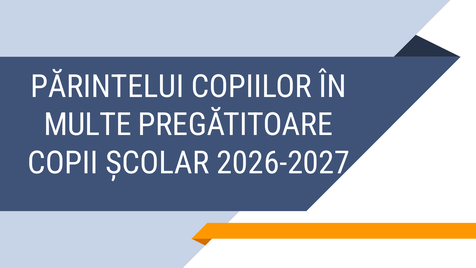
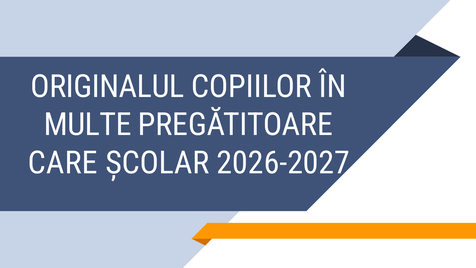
PĂRINTELUI: PĂRINTELUI -> ORIGINALUL
COPII: COPII -> CARE
